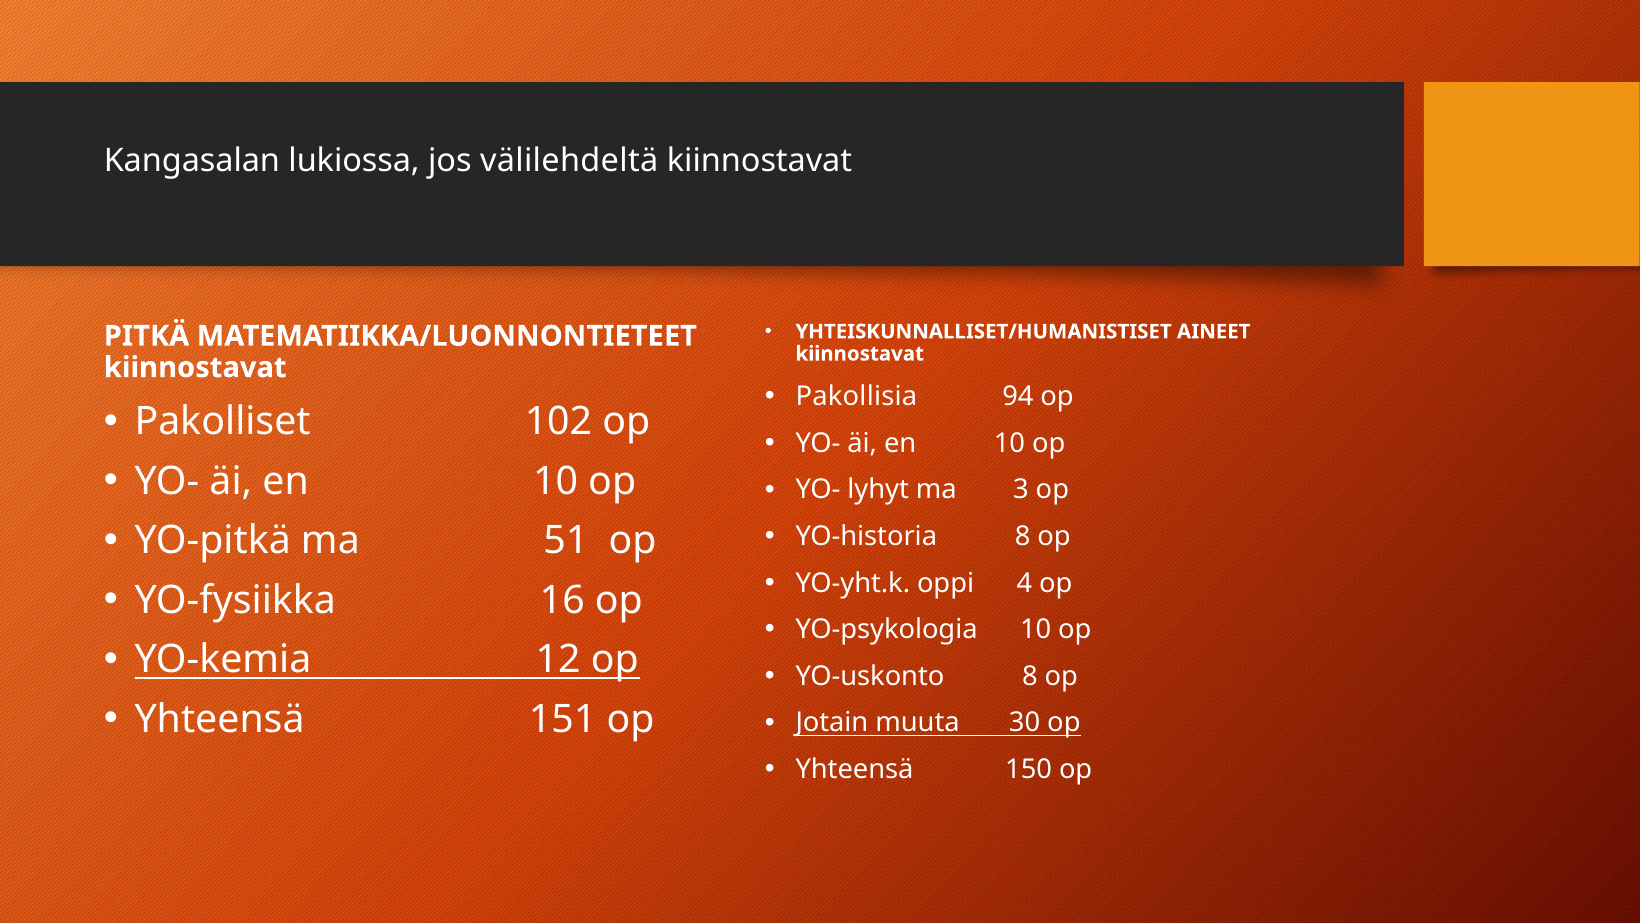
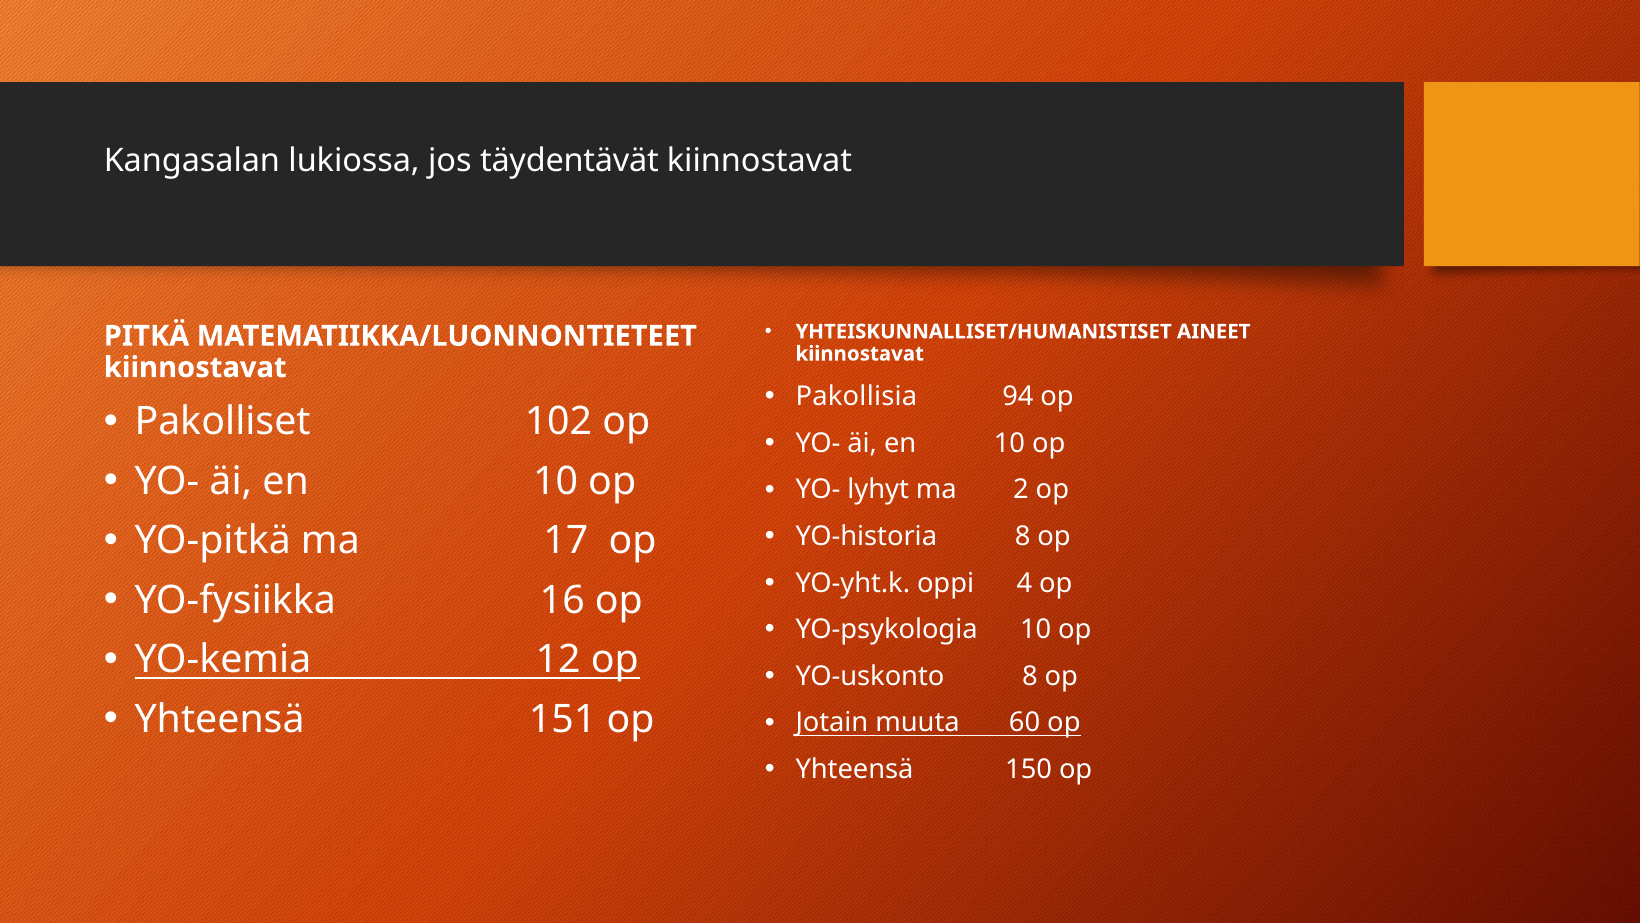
välilehdeltä: välilehdeltä -> täydentävät
3: 3 -> 2
51: 51 -> 17
30: 30 -> 60
